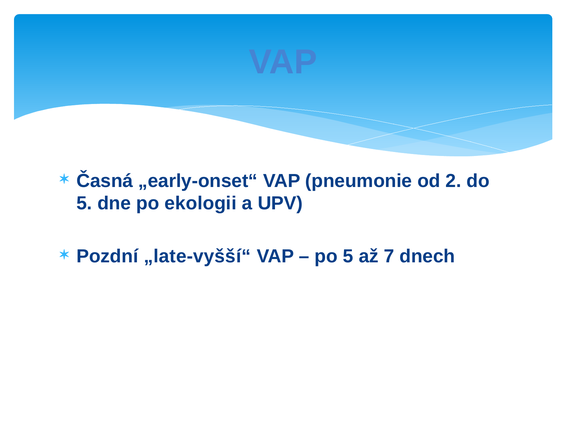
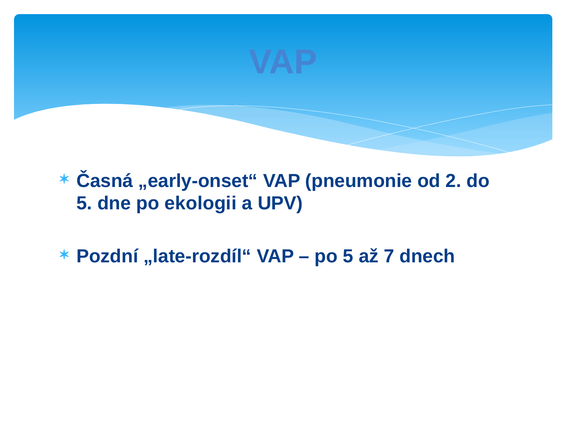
„late-vyšší“: „late-vyšší“ -> „late-rozdíl“
